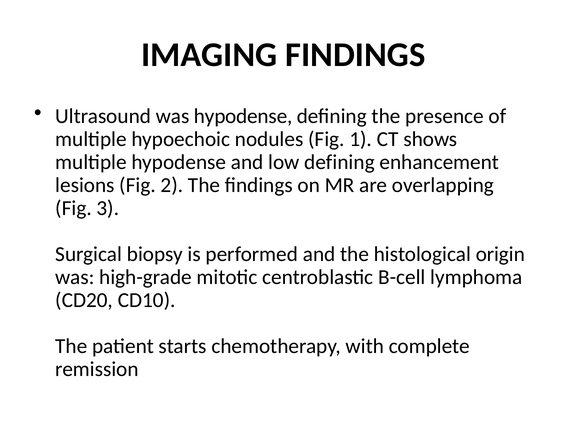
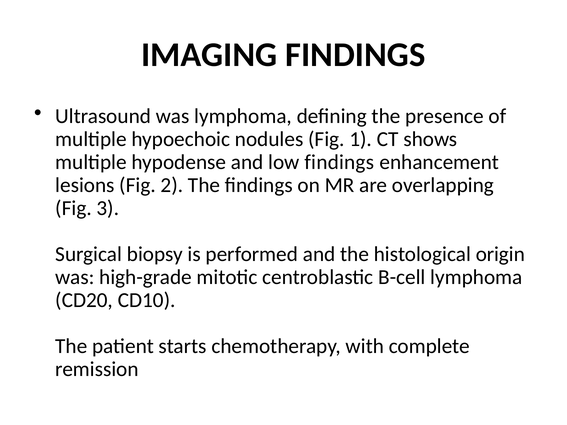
was hypodense: hypodense -> lymphoma
low defining: defining -> findings
